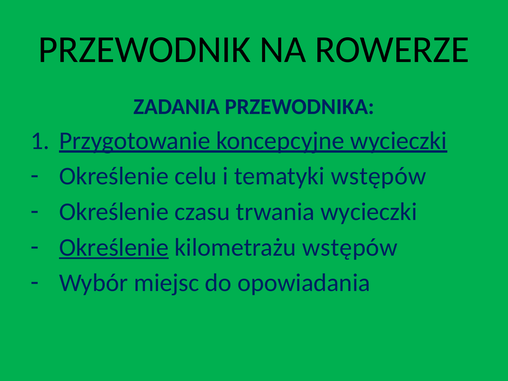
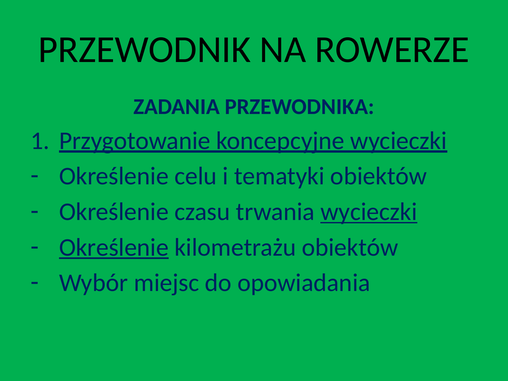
tematyki wstępów: wstępów -> obiektów
wycieczki at (369, 212) underline: none -> present
kilometrażu wstępów: wstępów -> obiektów
